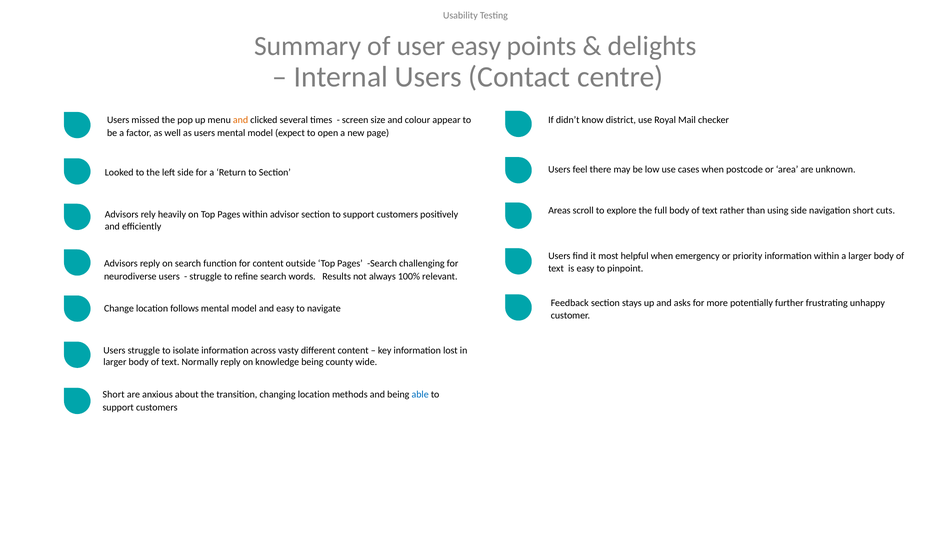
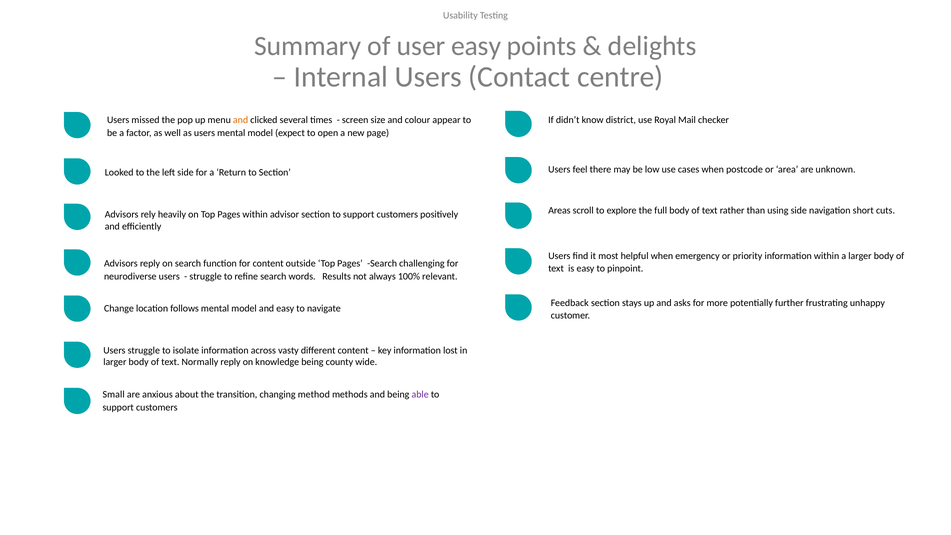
Short at (114, 395): Short -> Small
changing location: location -> method
able colour: blue -> purple
